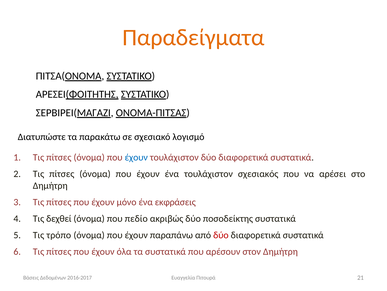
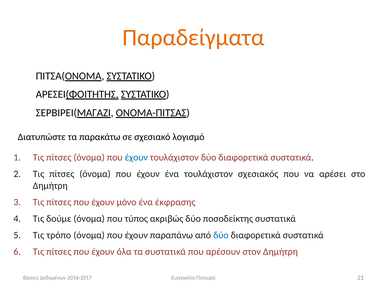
εκφράσεις: εκφράσεις -> έκφρασης
δεχθεί: δεχθεί -> δούμε
πεδίο: πεδίο -> τύπος
δύο at (221, 234) colour: red -> blue
